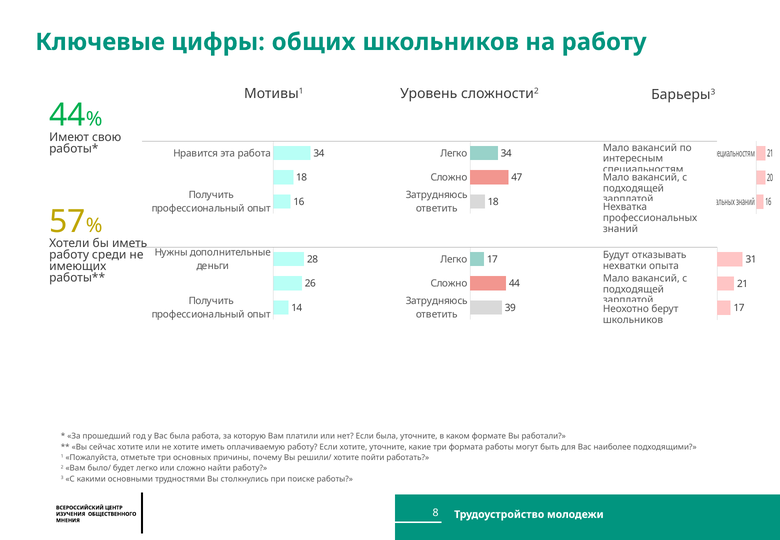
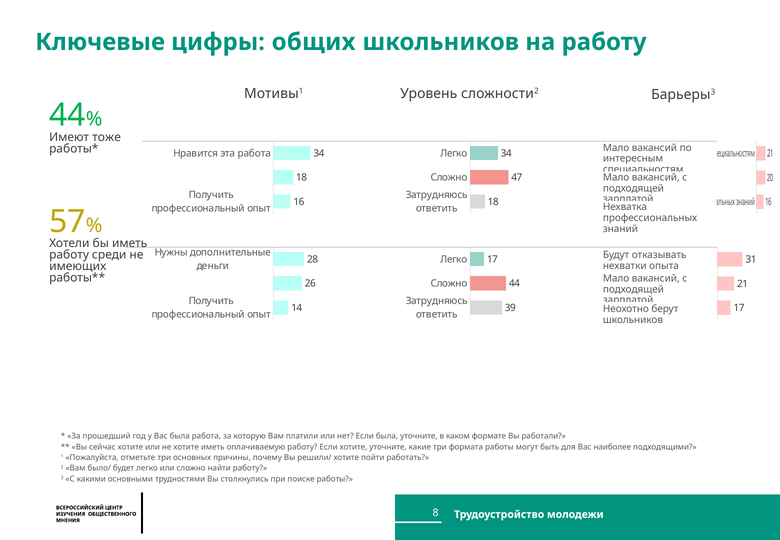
свою: свою -> тоже
